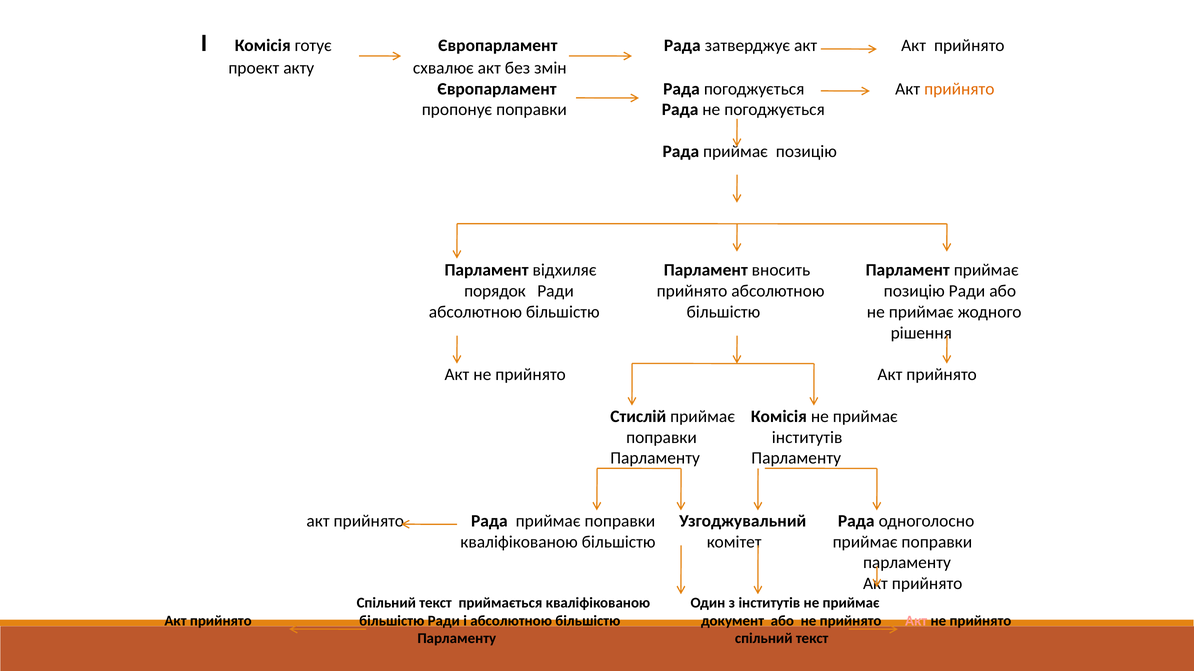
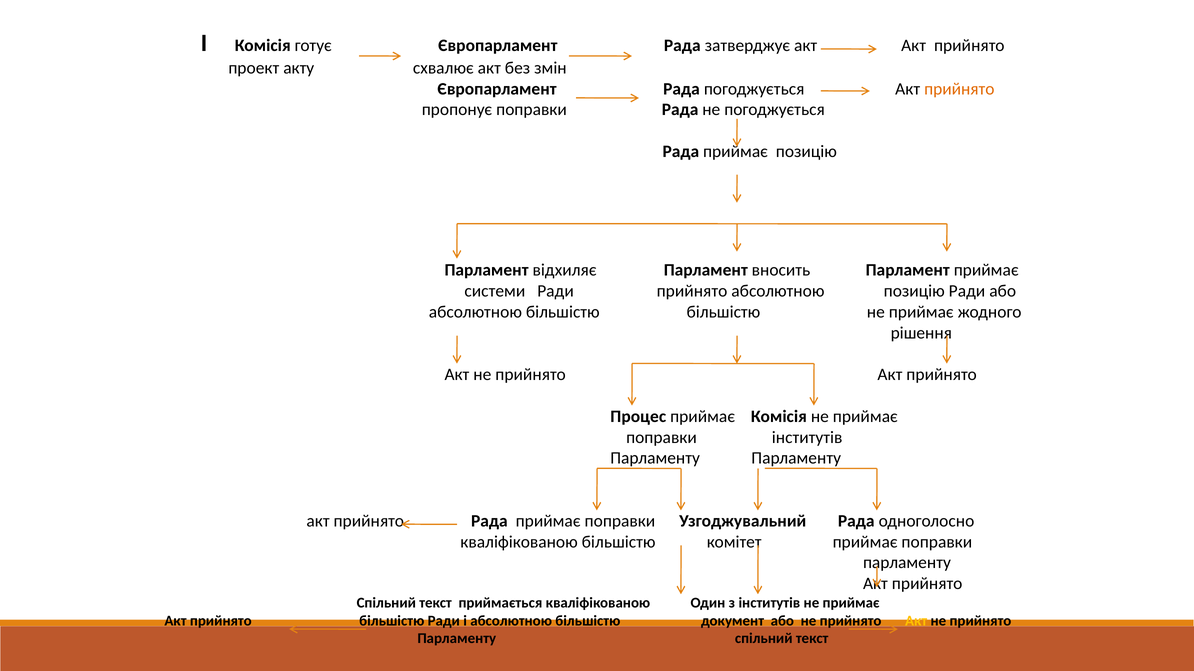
порядок: порядок -> системи
Стислій: Стислій -> Процес
Акт at (916, 621) colour: pink -> yellow
